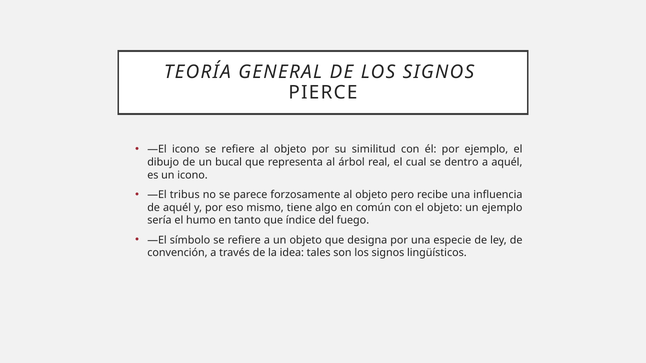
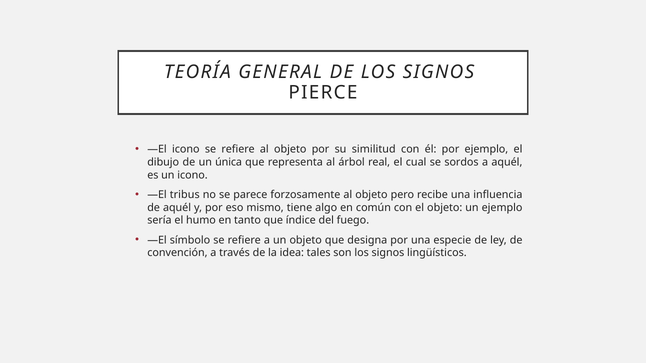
bucal: bucal -> única
dentro: dentro -> sordos
